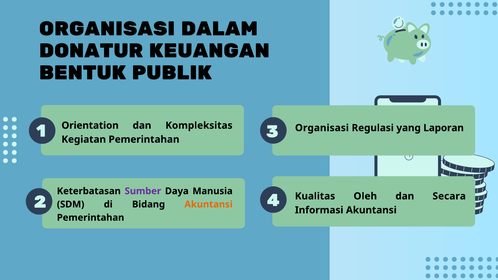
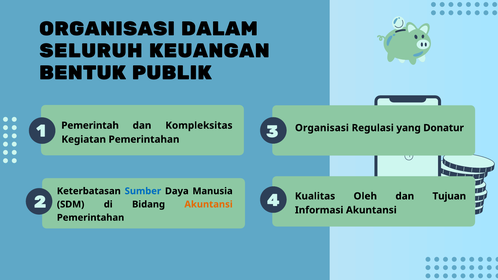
DONATUR: DONATUR -> SELURUH
Orientation: Orientation -> Pemerintah
Laporan: Laporan -> Donatur
Sumber colour: purple -> blue
Secara: Secara -> Tujuan
